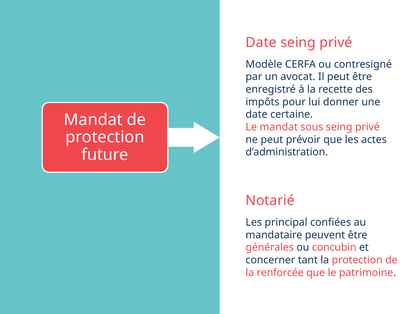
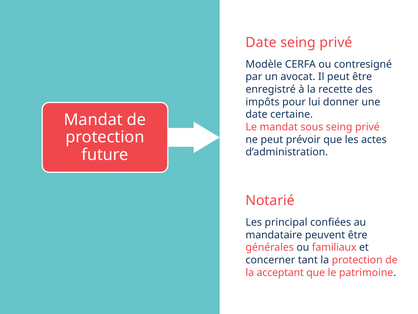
concubin: concubin -> familiaux
renforcée: renforcée -> acceptant
